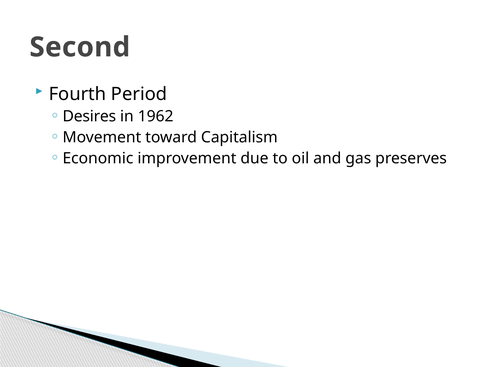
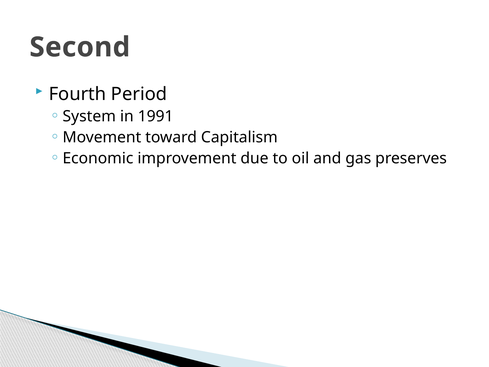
Desires: Desires -> System
1962: 1962 -> 1991
